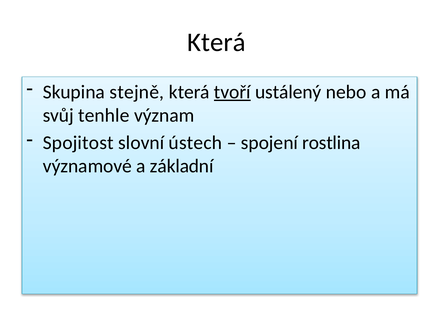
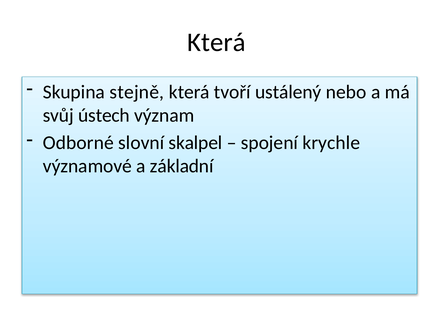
tvoří underline: present -> none
tenhle: tenhle -> ústech
Spojitost: Spojitost -> Odborné
ústech: ústech -> skalpel
rostlina: rostlina -> krychle
